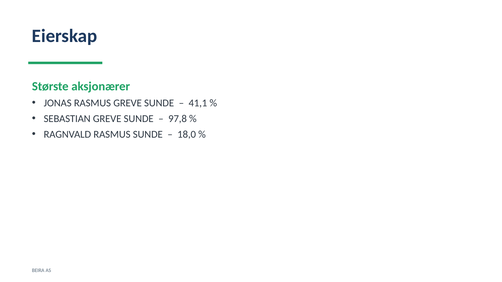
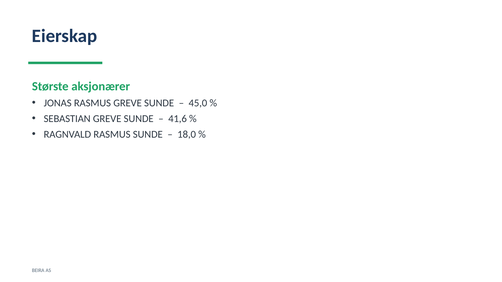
41,1: 41,1 -> 45,0
97,8: 97,8 -> 41,6
